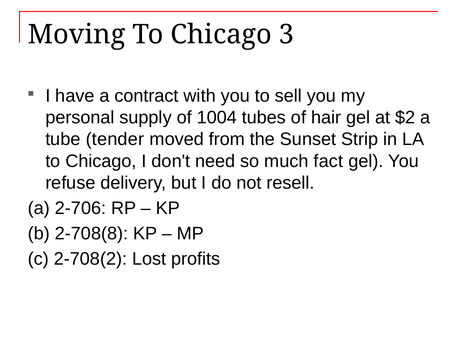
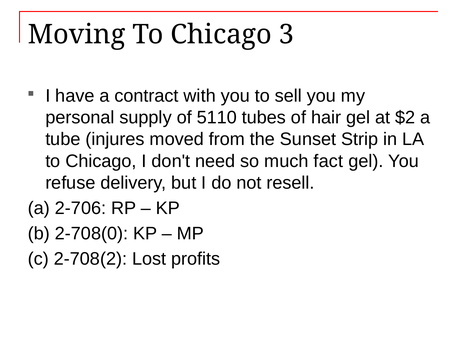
1004: 1004 -> 5110
tender: tender -> injures
2-708(8: 2-708(8 -> 2-708(0
